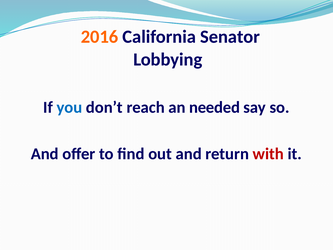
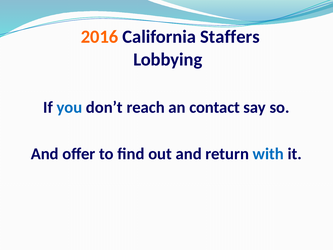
Senator: Senator -> Staffers
needed: needed -> contact
with colour: red -> blue
